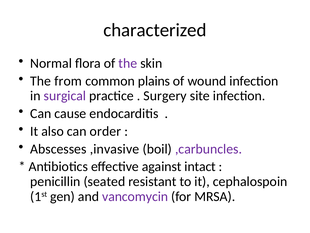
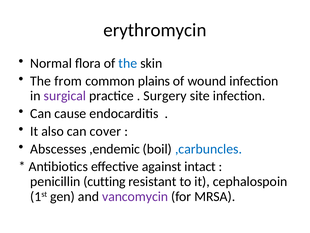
characterized: characterized -> erythromycin
the at (128, 63) colour: purple -> blue
order: order -> cover
,invasive: ,invasive -> ,endemic
,carbuncles colour: purple -> blue
seated: seated -> cutting
